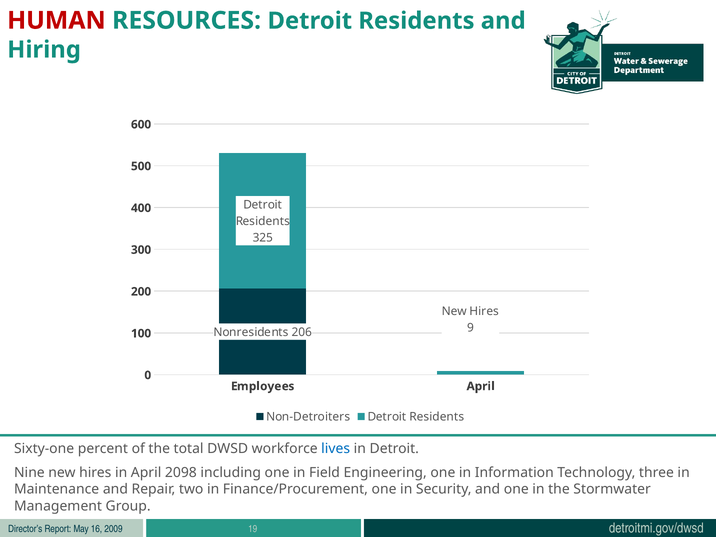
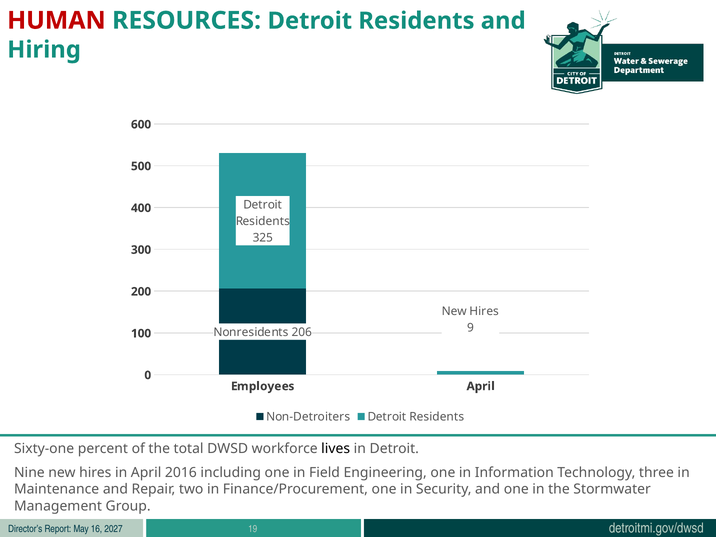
lives colour: blue -> black
2098: 2098 -> 2016
2009: 2009 -> 2027
